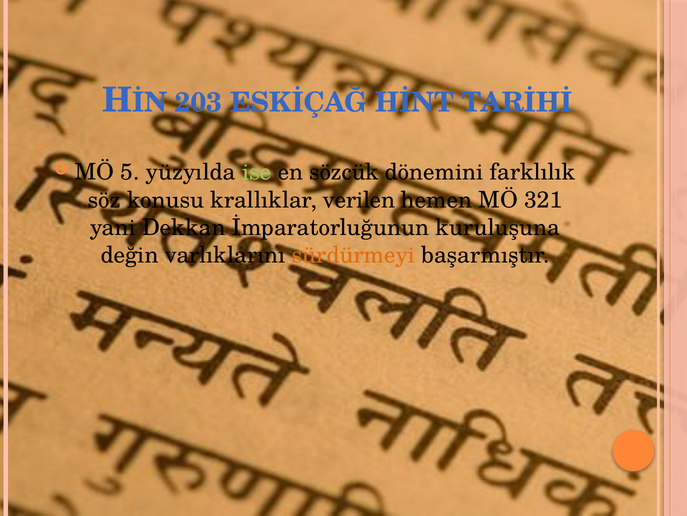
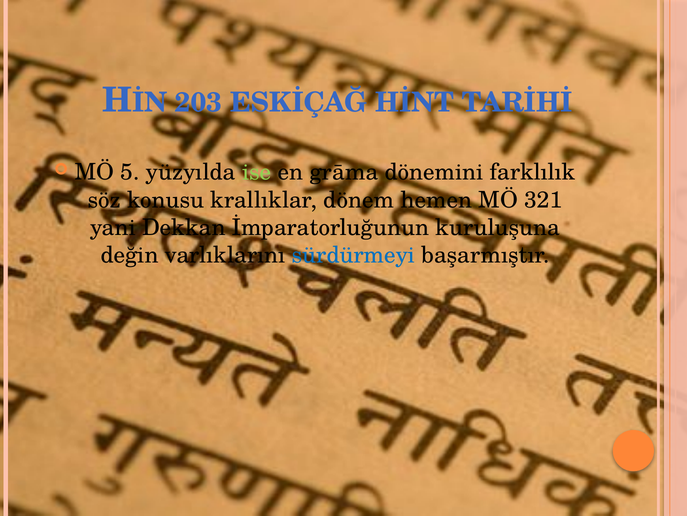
sözcük: sözcük -> grāma
verilen: verilen -> dönem
sürdürmeyi colour: orange -> blue
